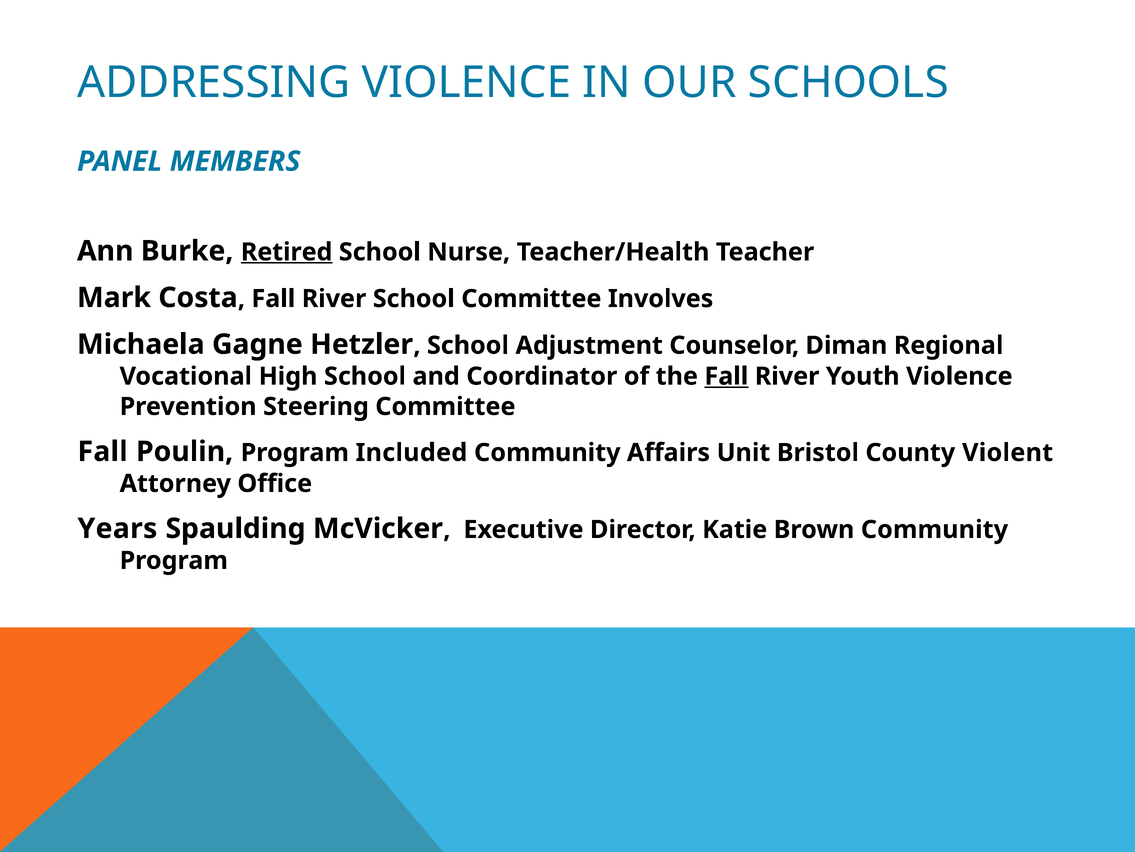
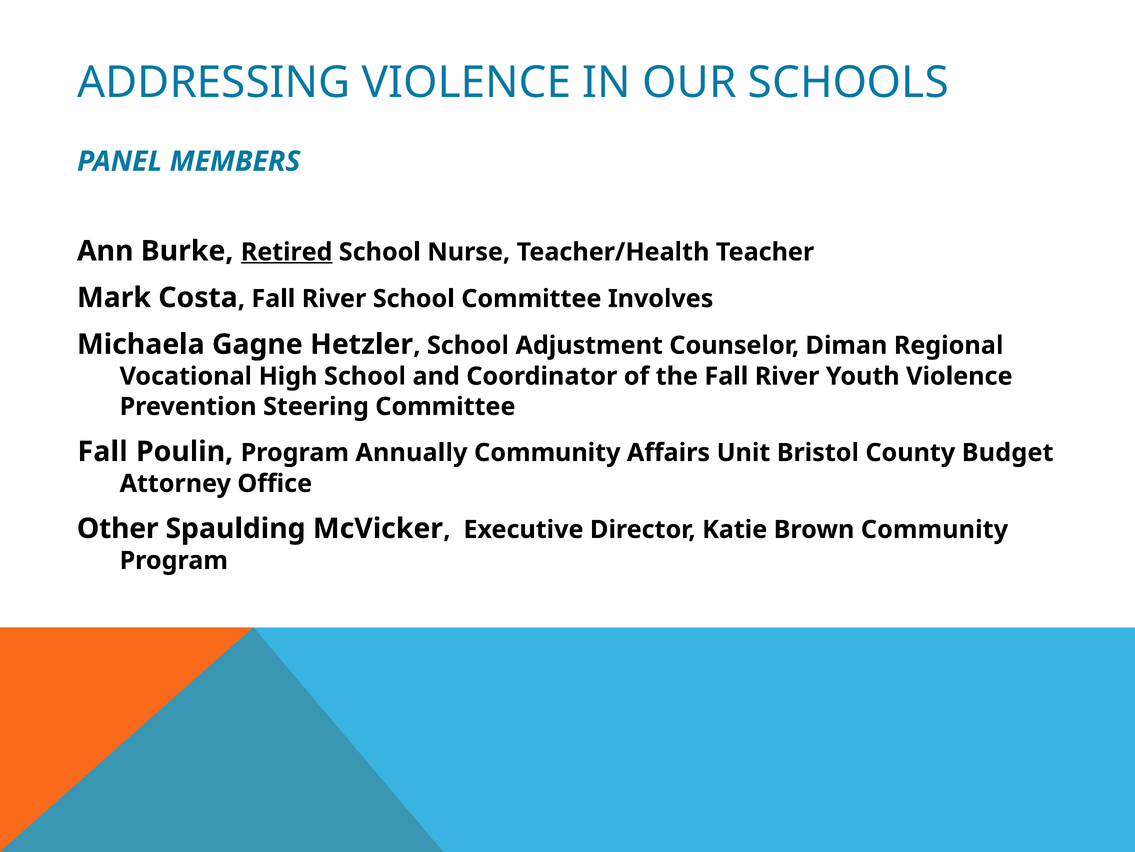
Fall at (726, 376) underline: present -> none
Included: Included -> Annually
Violent: Violent -> Budget
Years: Years -> Other
